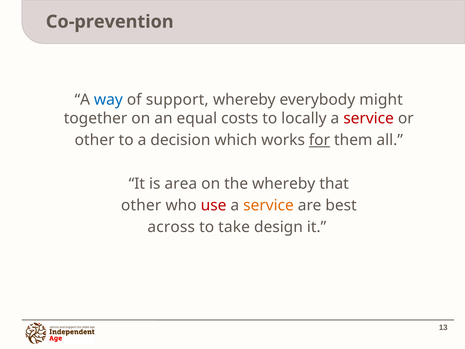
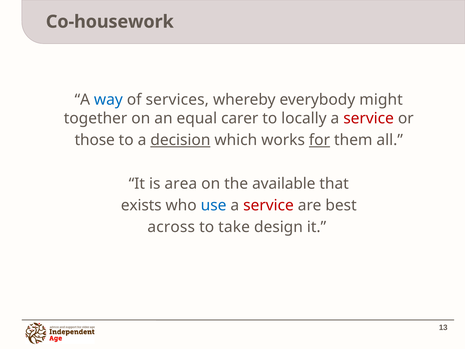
Co-prevention: Co-prevention -> Co-housework
support: support -> services
costs: costs -> carer
other at (95, 140): other -> those
decision underline: none -> present
the whereby: whereby -> available
other at (141, 205): other -> exists
use colour: red -> blue
service at (269, 205) colour: orange -> red
